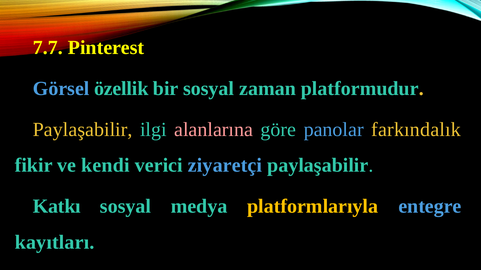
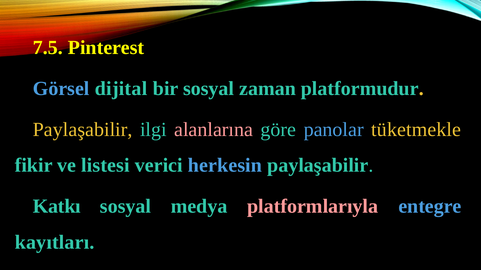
7.7: 7.7 -> 7.5
özellik: özellik -> dijital
farkındalık: farkındalık -> tüketmekle
kendi: kendi -> listesi
ziyaretçi: ziyaretçi -> herkesin
platformlarıyla colour: yellow -> pink
